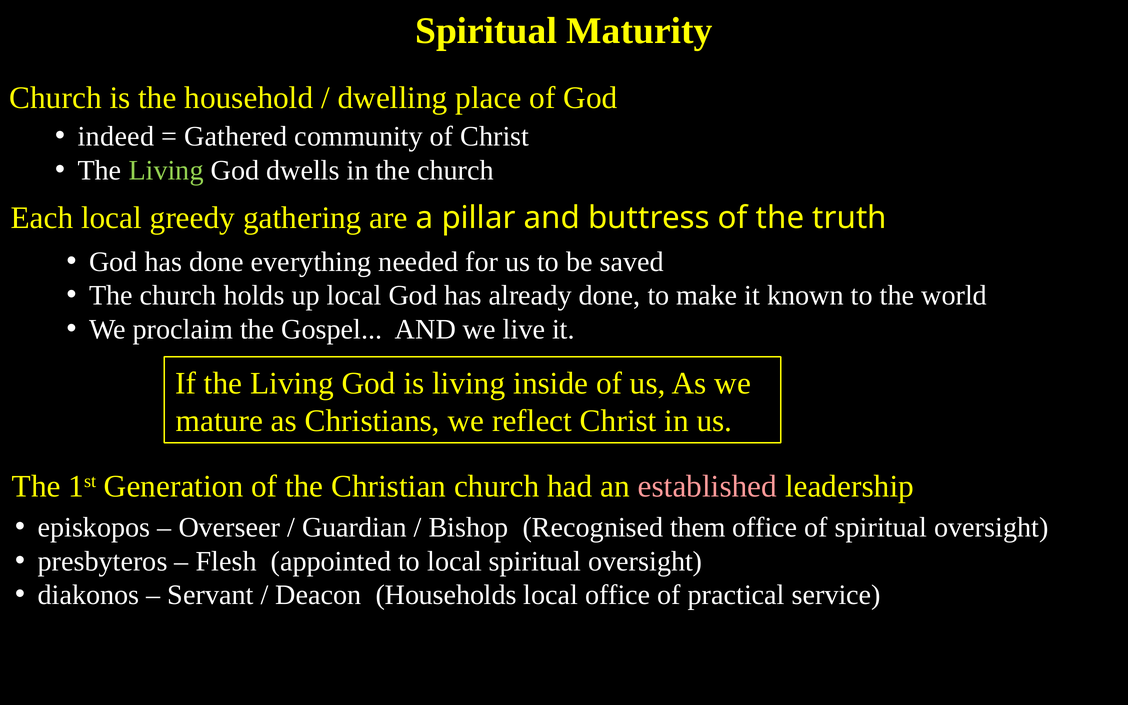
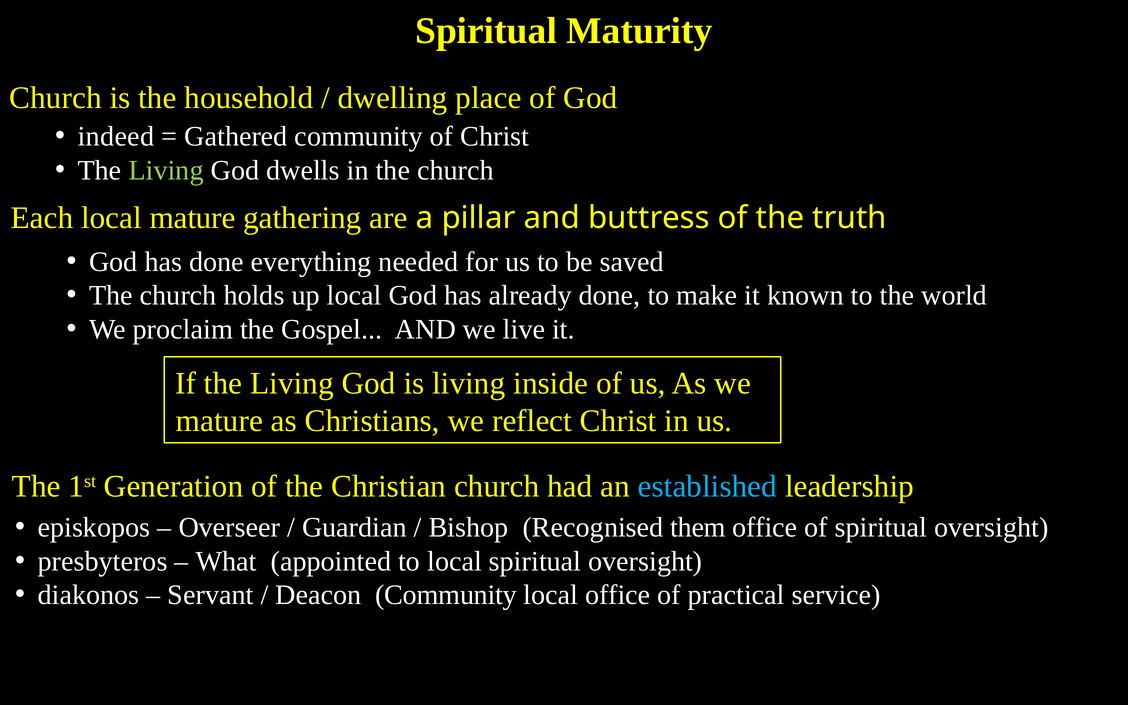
local greedy: greedy -> mature
established colour: pink -> light blue
Flesh: Flesh -> What
Deacon Households: Households -> Community
